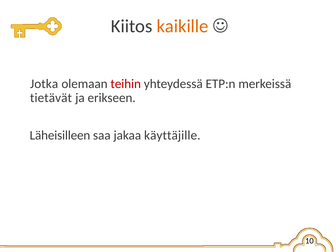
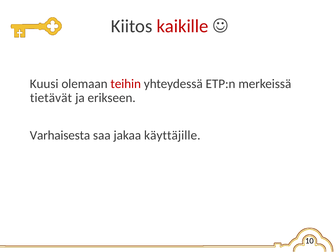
kaikille colour: orange -> red
Jotka: Jotka -> Kuusi
Läheisilleen: Läheisilleen -> Varhaisesta
